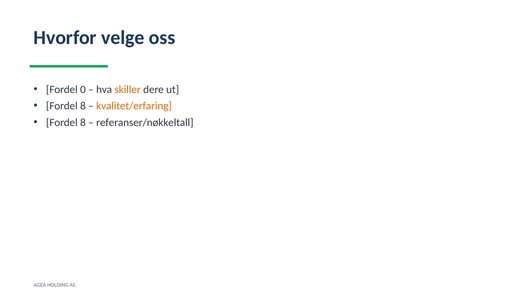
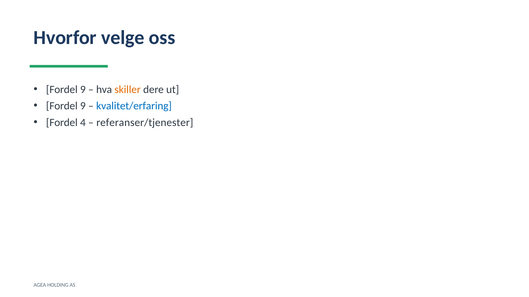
0 at (83, 90): 0 -> 9
8 at (83, 106): 8 -> 9
kvalitet/erfaring colour: orange -> blue
8 at (83, 123): 8 -> 4
referanser/nøkkeltall: referanser/nøkkeltall -> referanser/tjenester
